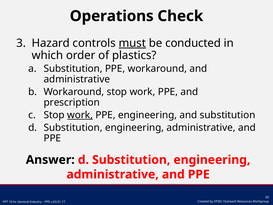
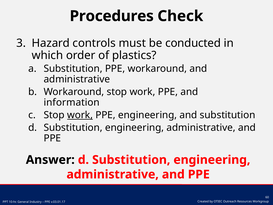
Operations: Operations -> Procedures
must underline: present -> none
prescription: prescription -> information
